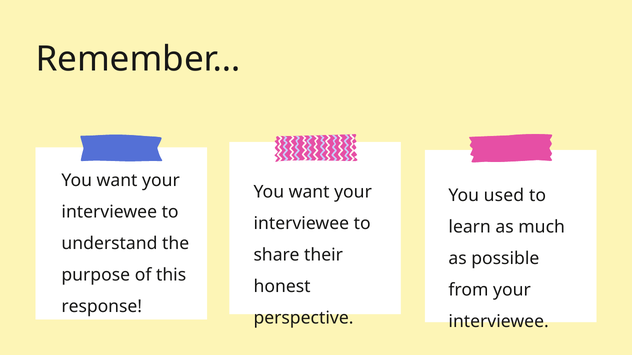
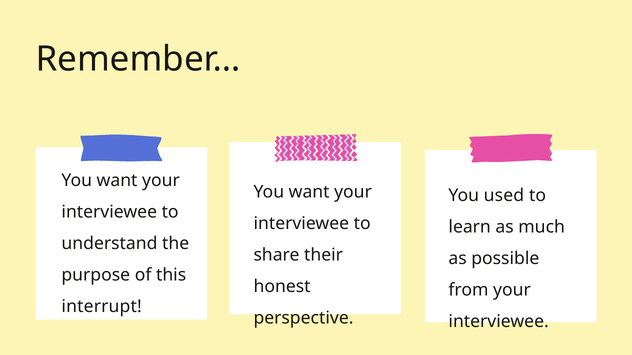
response: response -> interrupt
